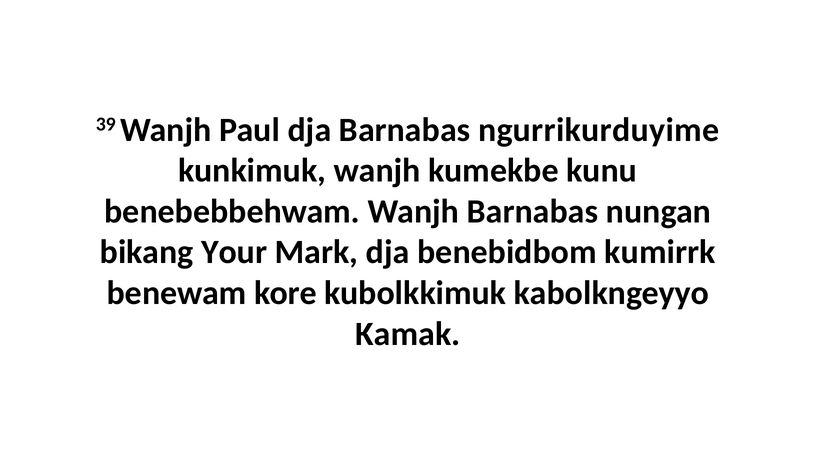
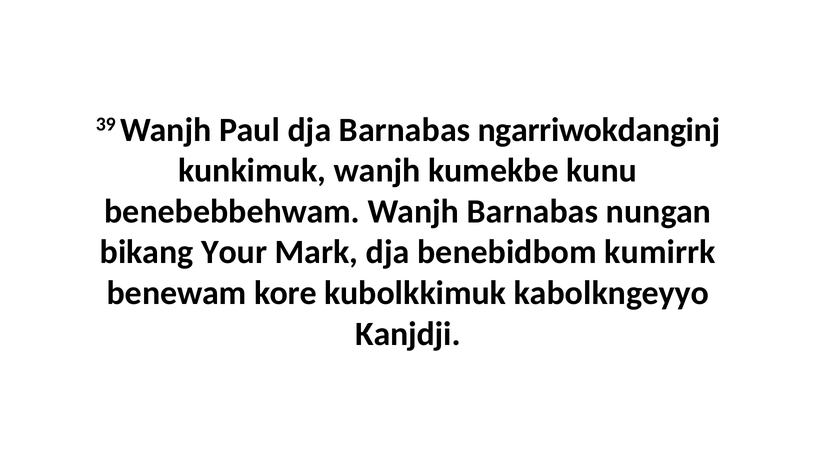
ngurrikurduyime: ngurrikurduyime -> ngarriwokdanginj
Kamak: Kamak -> Kanjdji
